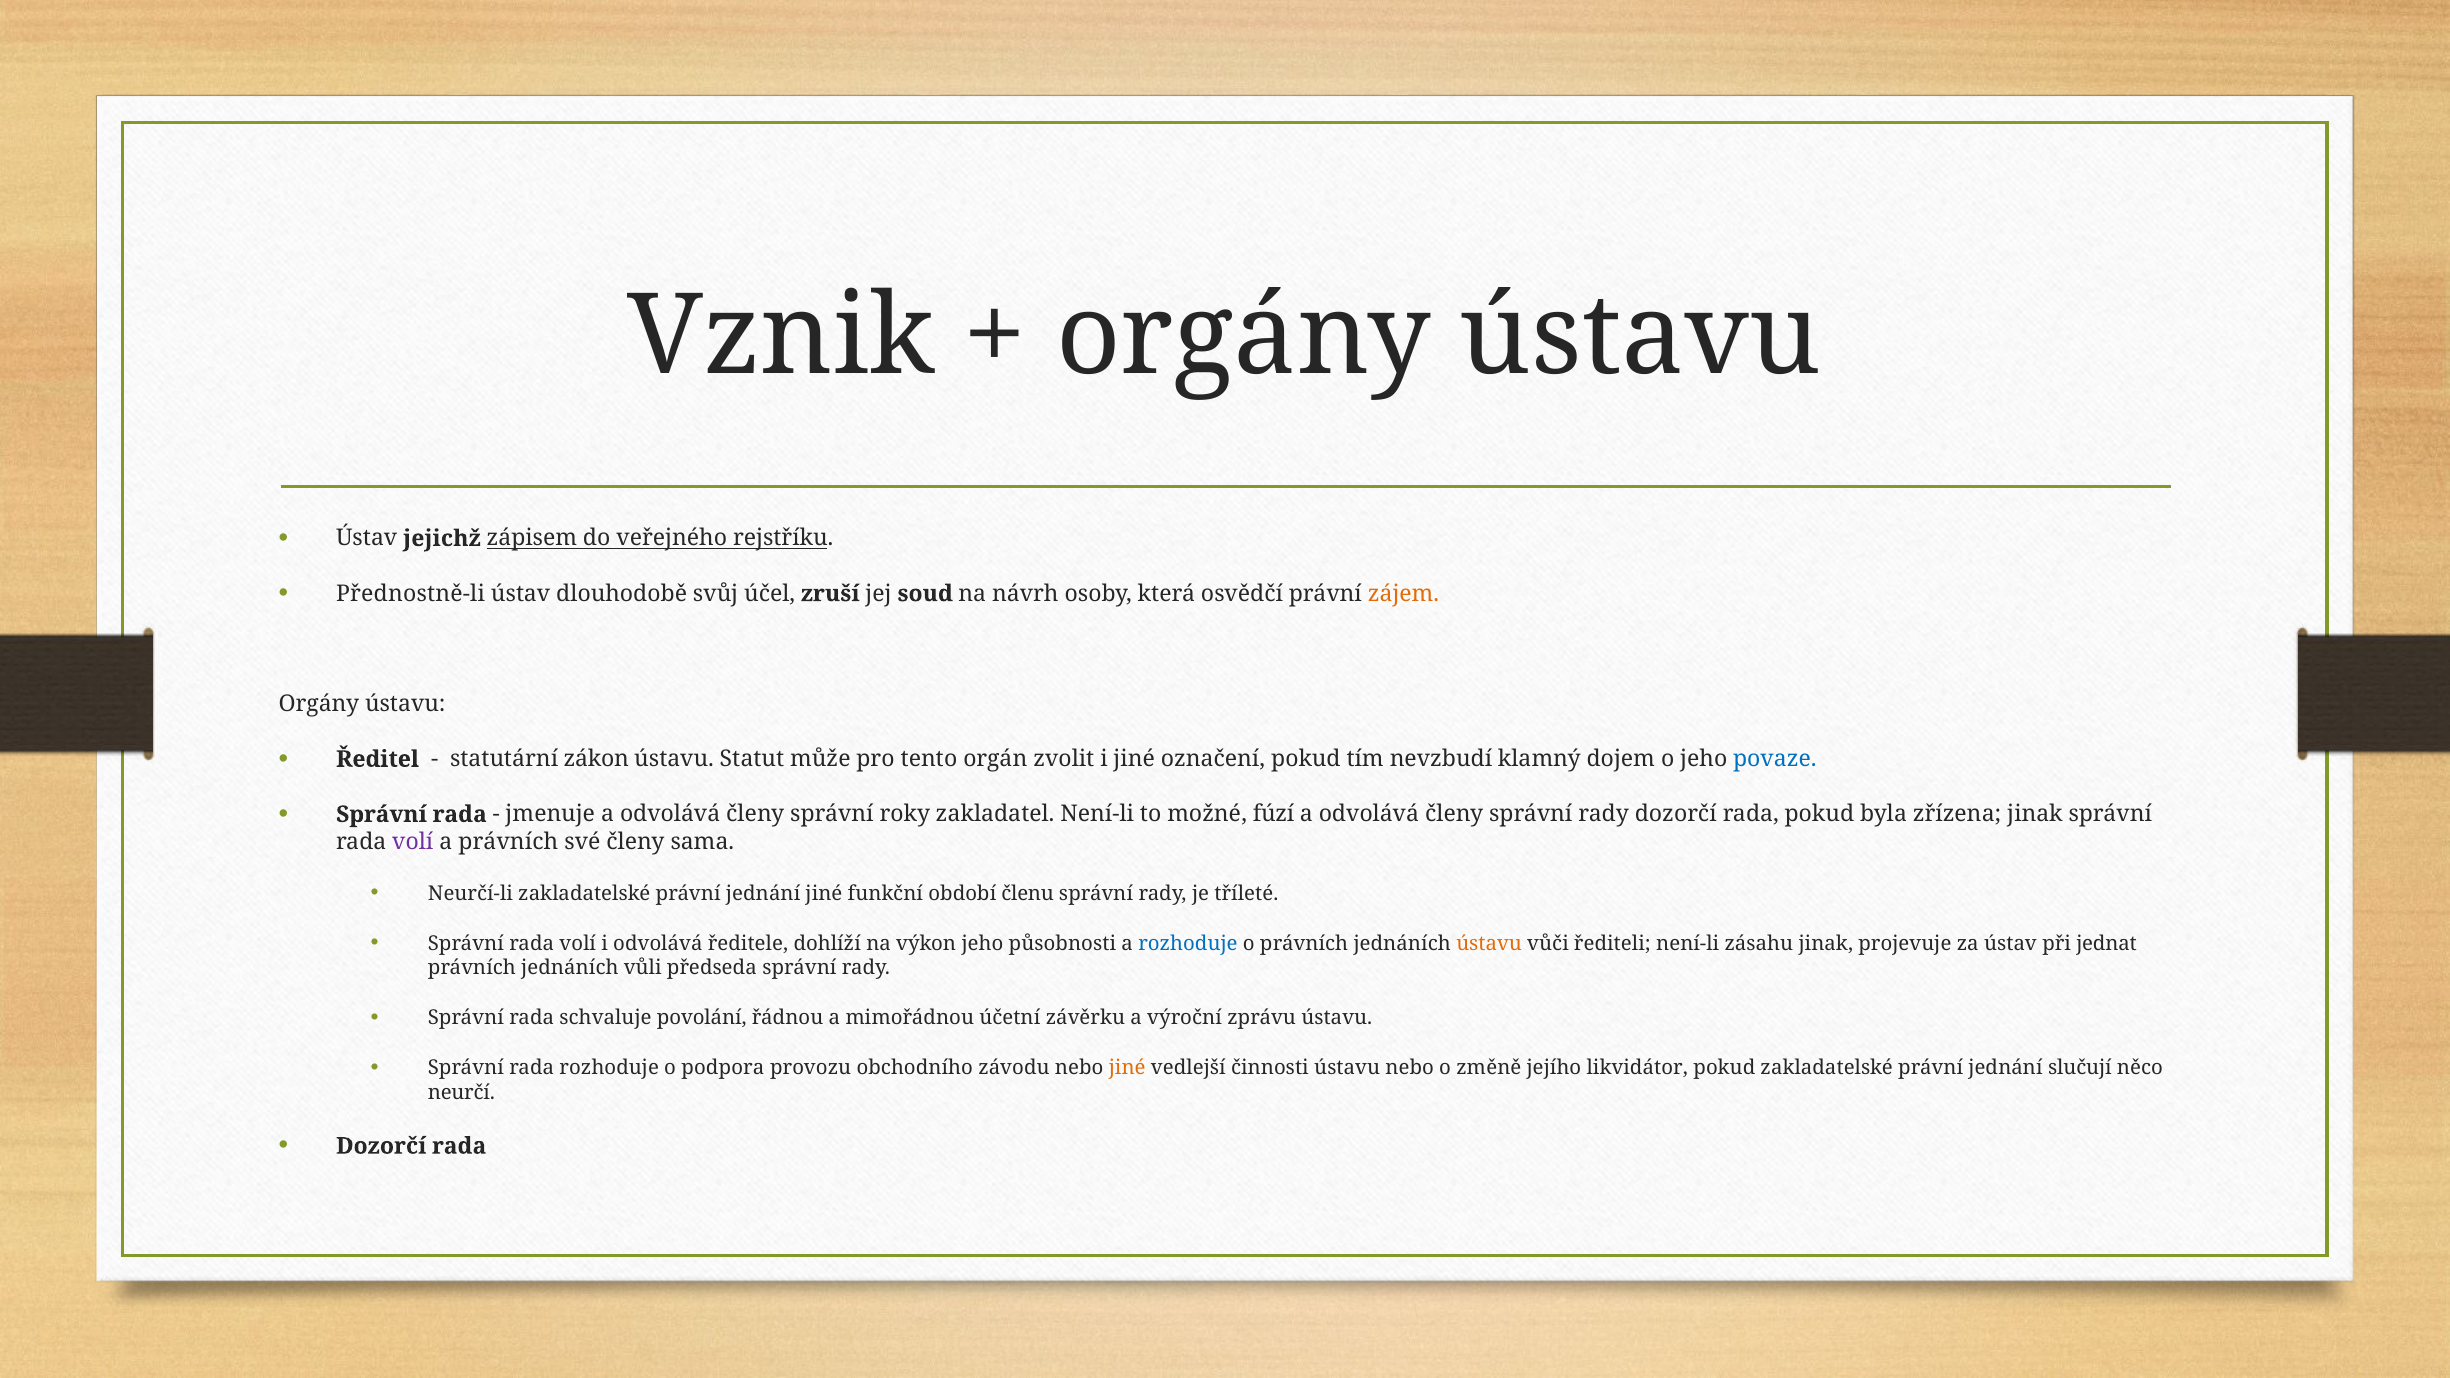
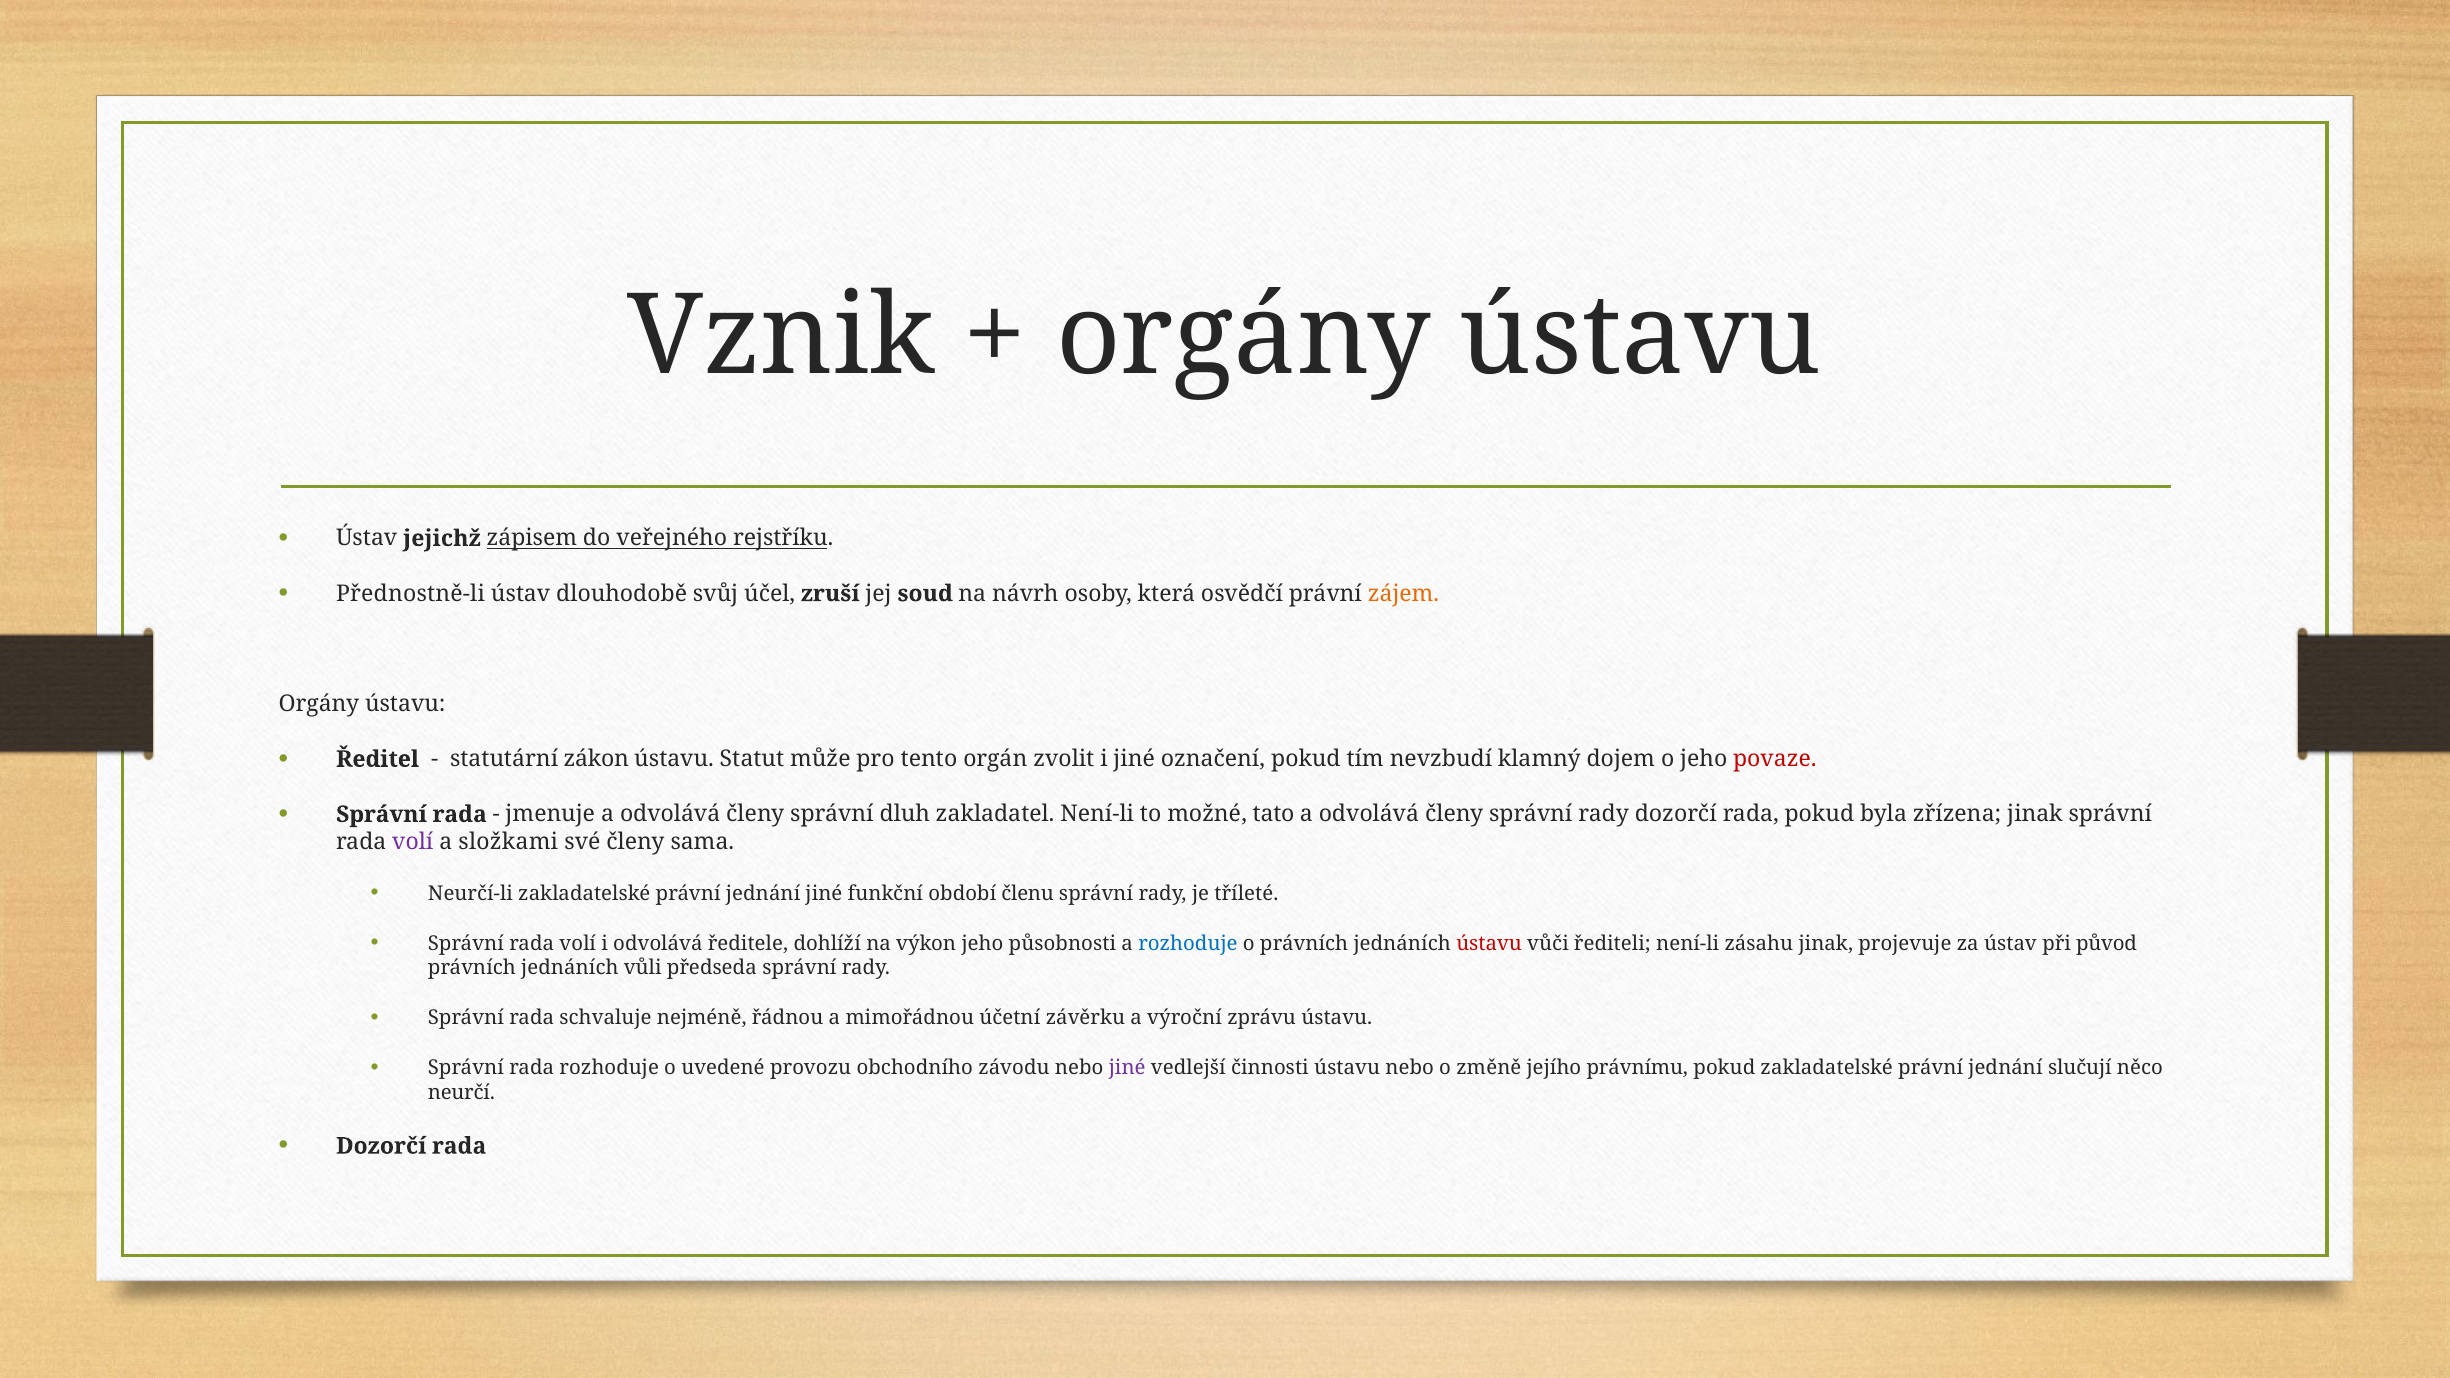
povaze colour: blue -> red
roky: roky -> dluh
fúzí: fúzí -> tato
a právních: právních -> složkami
ústavu at (1489, 943) colour: orange -> red
jednat: jednat -> původ
povolání: povolání -> nejméně
podpora: podpora -> uvedené
jiné at (1127, 1068) colour: orange -> purple
likvidátor: likvidátor -> právnímu
